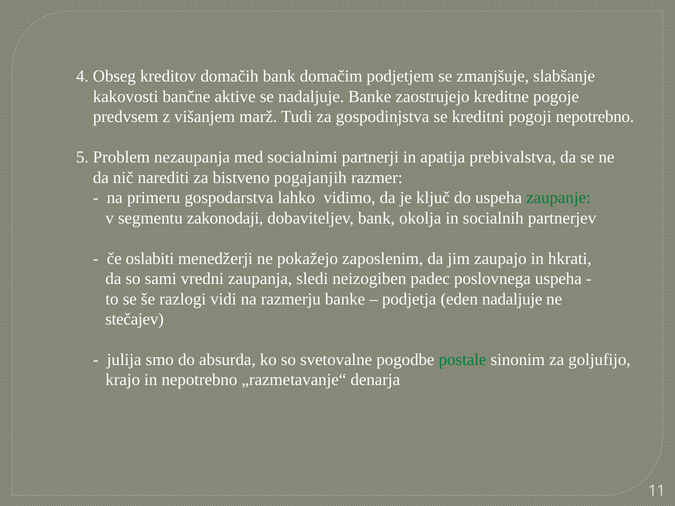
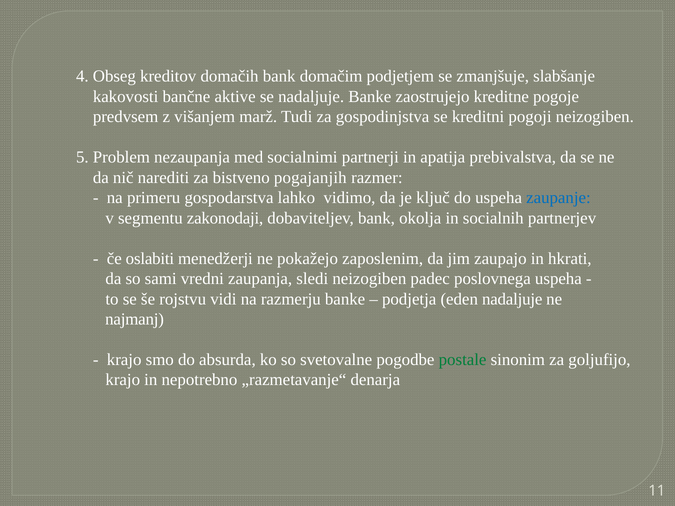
pogoji nepotrebno: nepotrebno -> neizogiben
zaupanje colour: green -> blue
razlogi: razlogi -> rojstvu
stečajev: stečajev -> najmanj
julija at (124, 360): julija -> krajo
